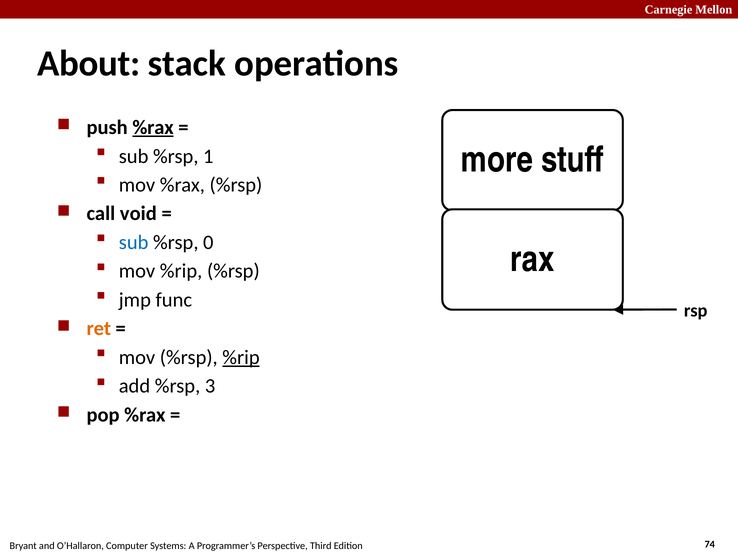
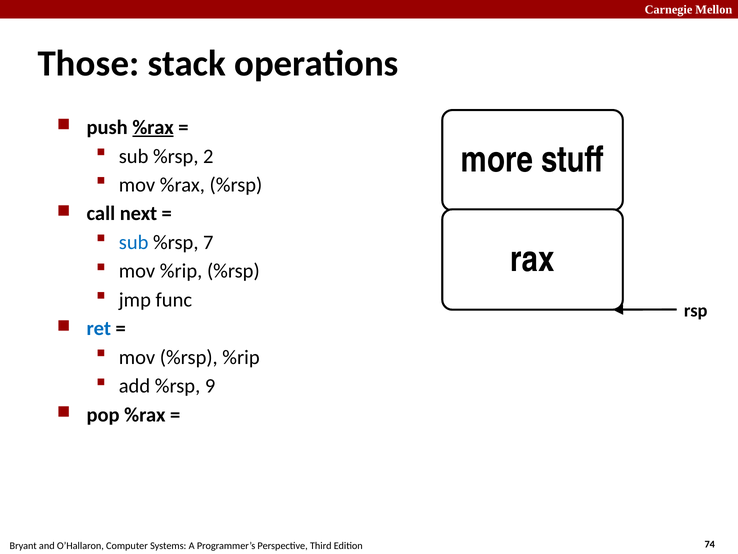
About: About -> Those
1: 1 -> 2
void: void -> next
0: 0 -> 7
ret colour: orange -> blue
%rip at (241, 357) underline: present -> none
3: 3 -> 9
